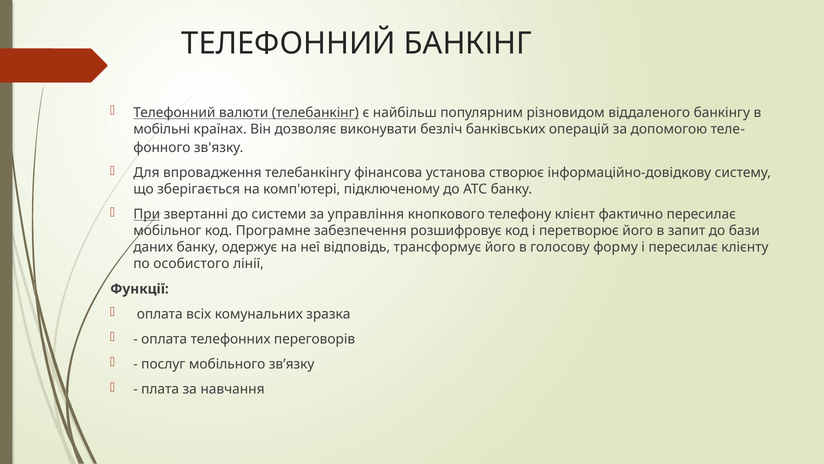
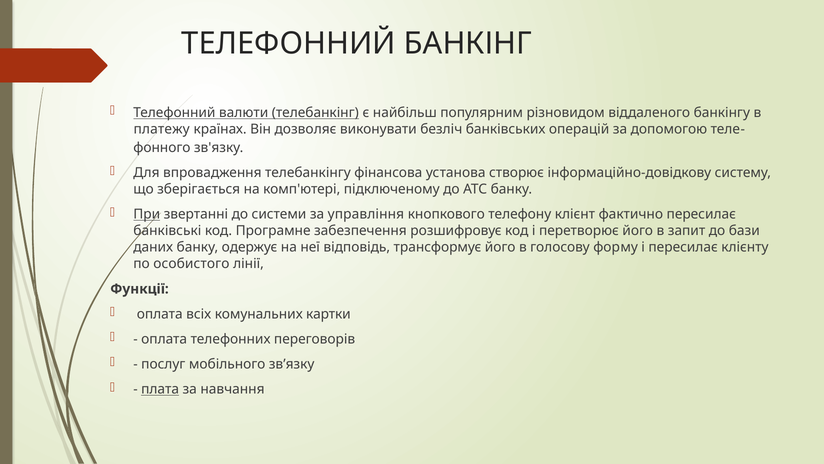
мобільні: мобільні -> платежу
мобільног: мобільног -> банківські
зразка: зразка -> картки
плата underline: none -> present
